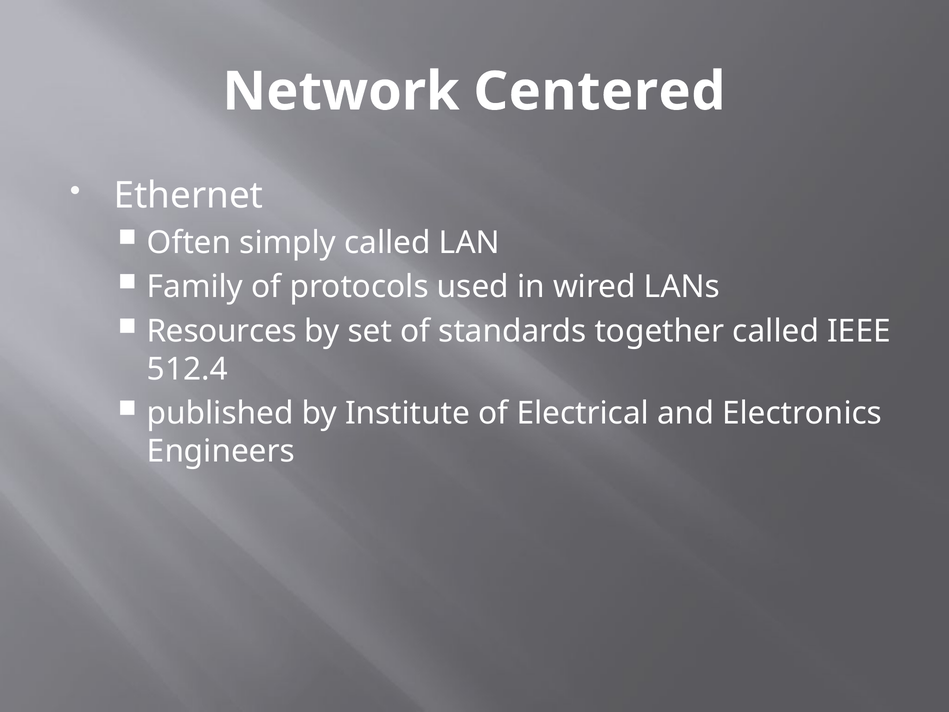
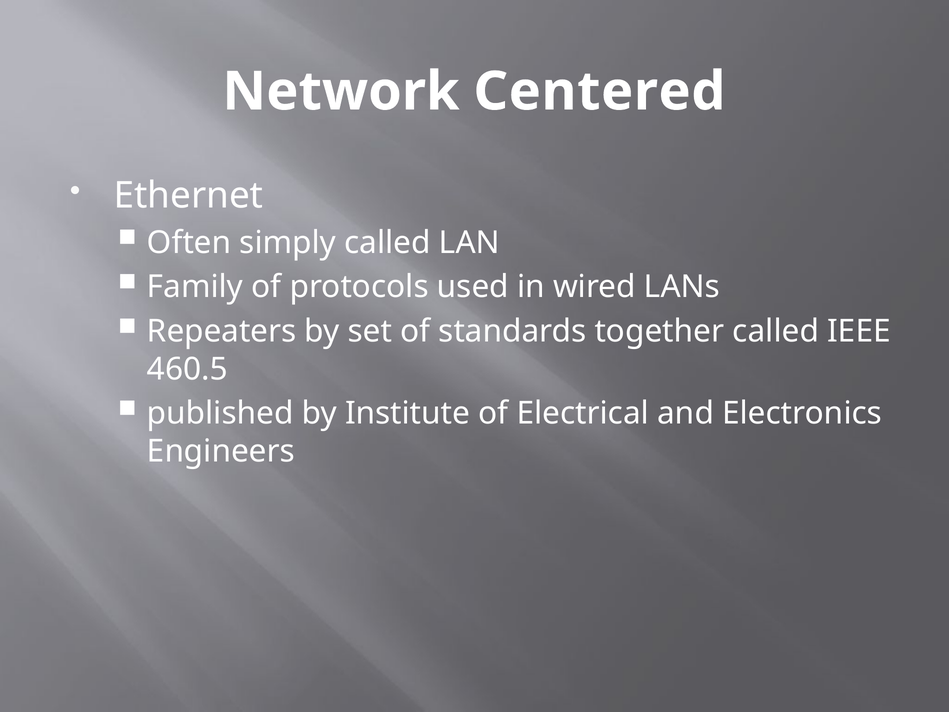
Resources: Resources -> Repeaters
512.4: 512.4 -> 460.5
